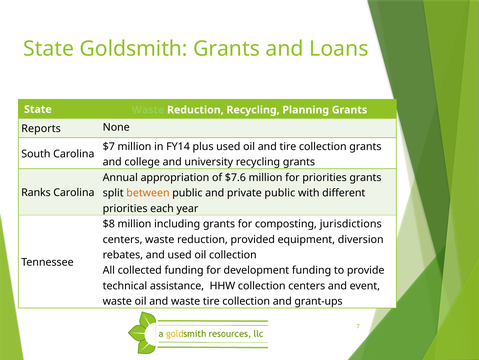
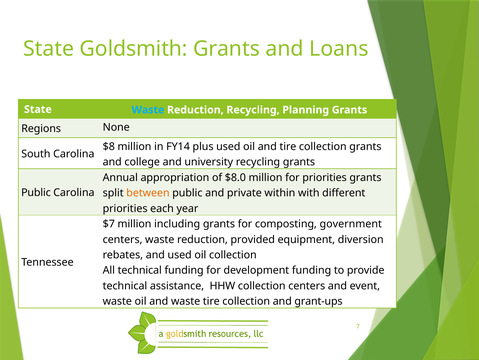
Waste at (148, 110) colour: light green -> light blue
Reports: Reports -> Regions
$7: $7 -> $8
$7.6: $7.6 -> $8.0
Ranks at (36, 192): Ranks -> Public
private public: public -> within
$8: $8 -> $7
jurisdictions: jurisdictions -> government
All collected: collected -> technical
